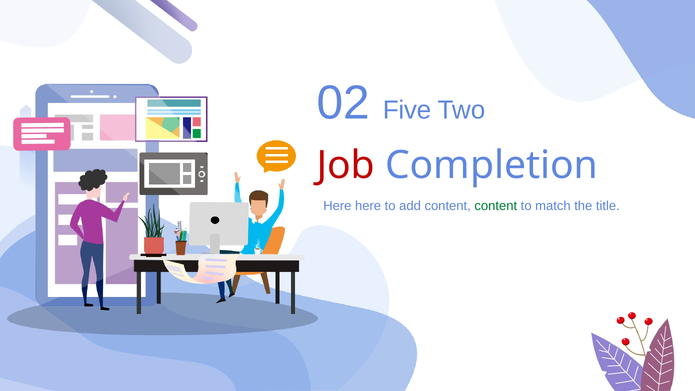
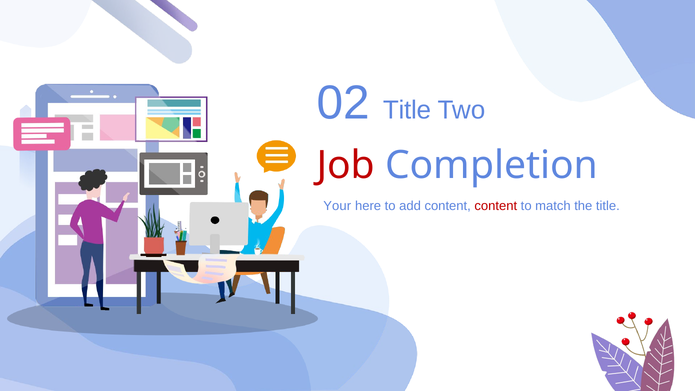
02 Five: Five -> Title
Here at (337, 206): Here -> Your
content at (496, 206) colour: green -> red
